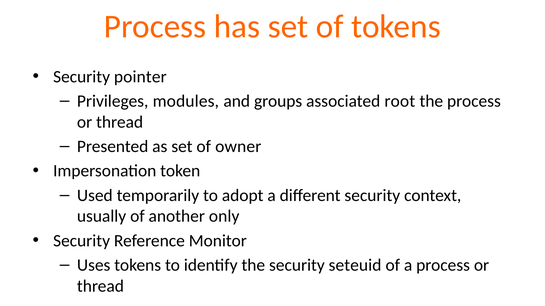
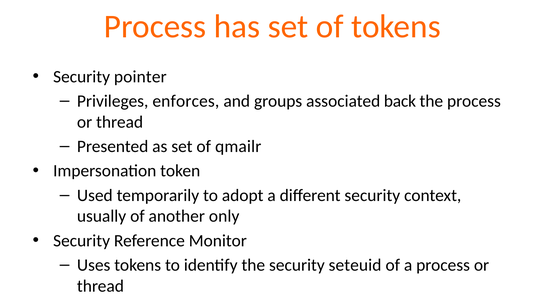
modules: modules -> enforces
root: root -> back
owner: owner -> qmailr
